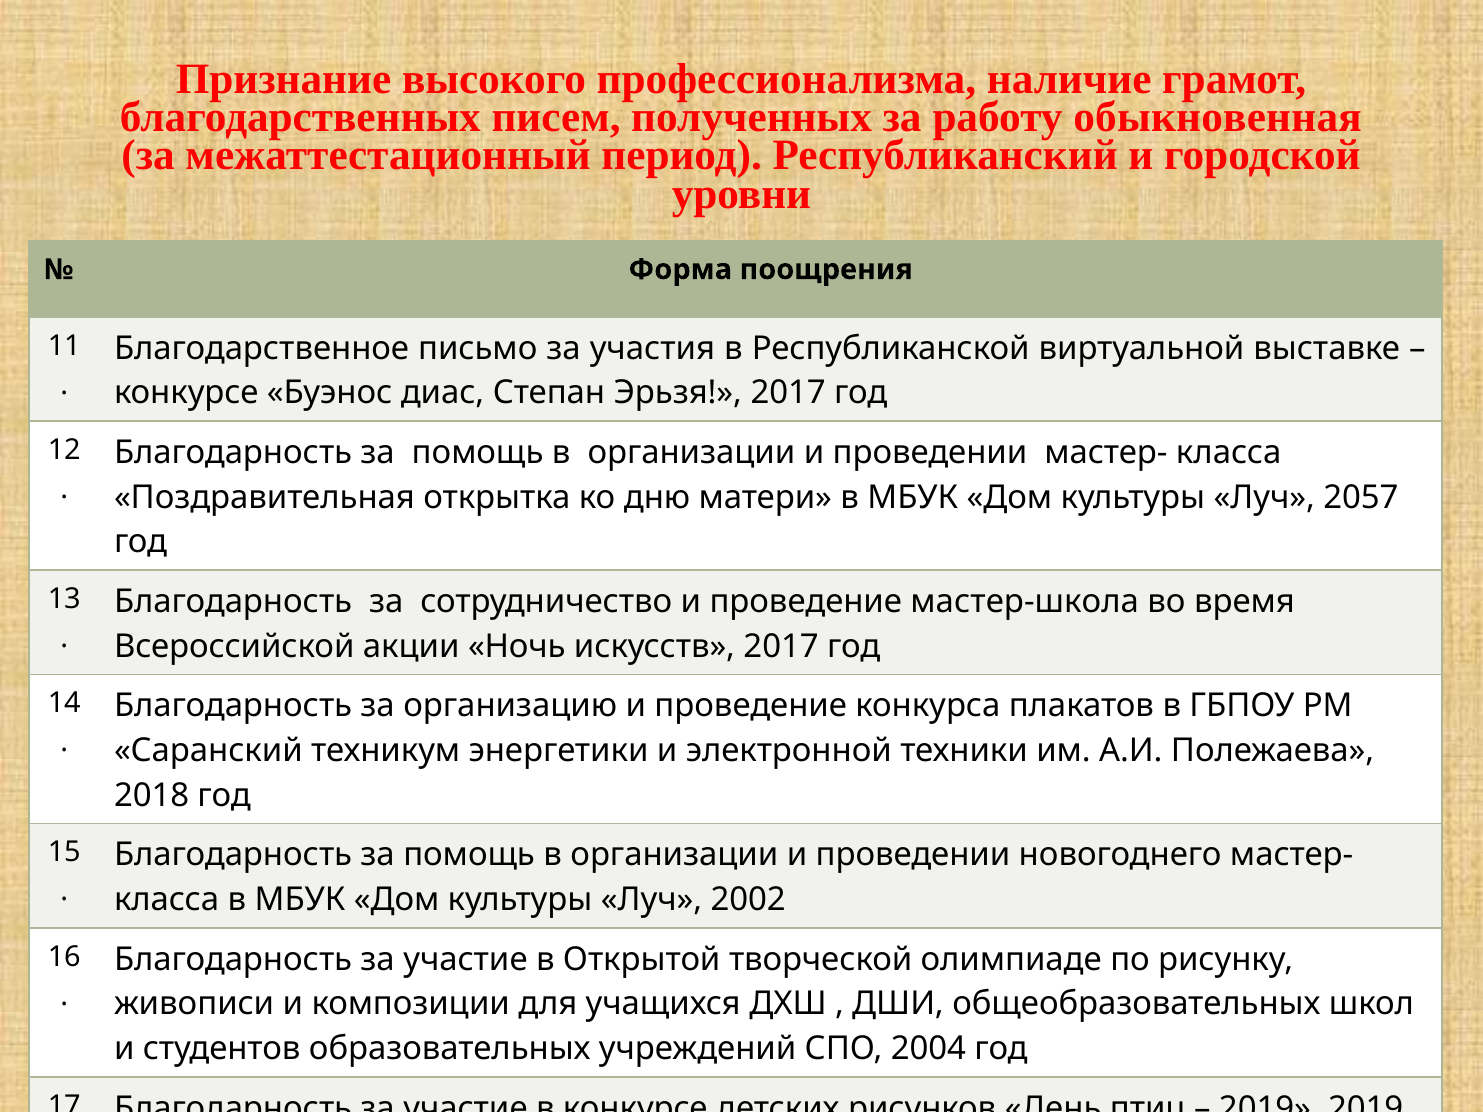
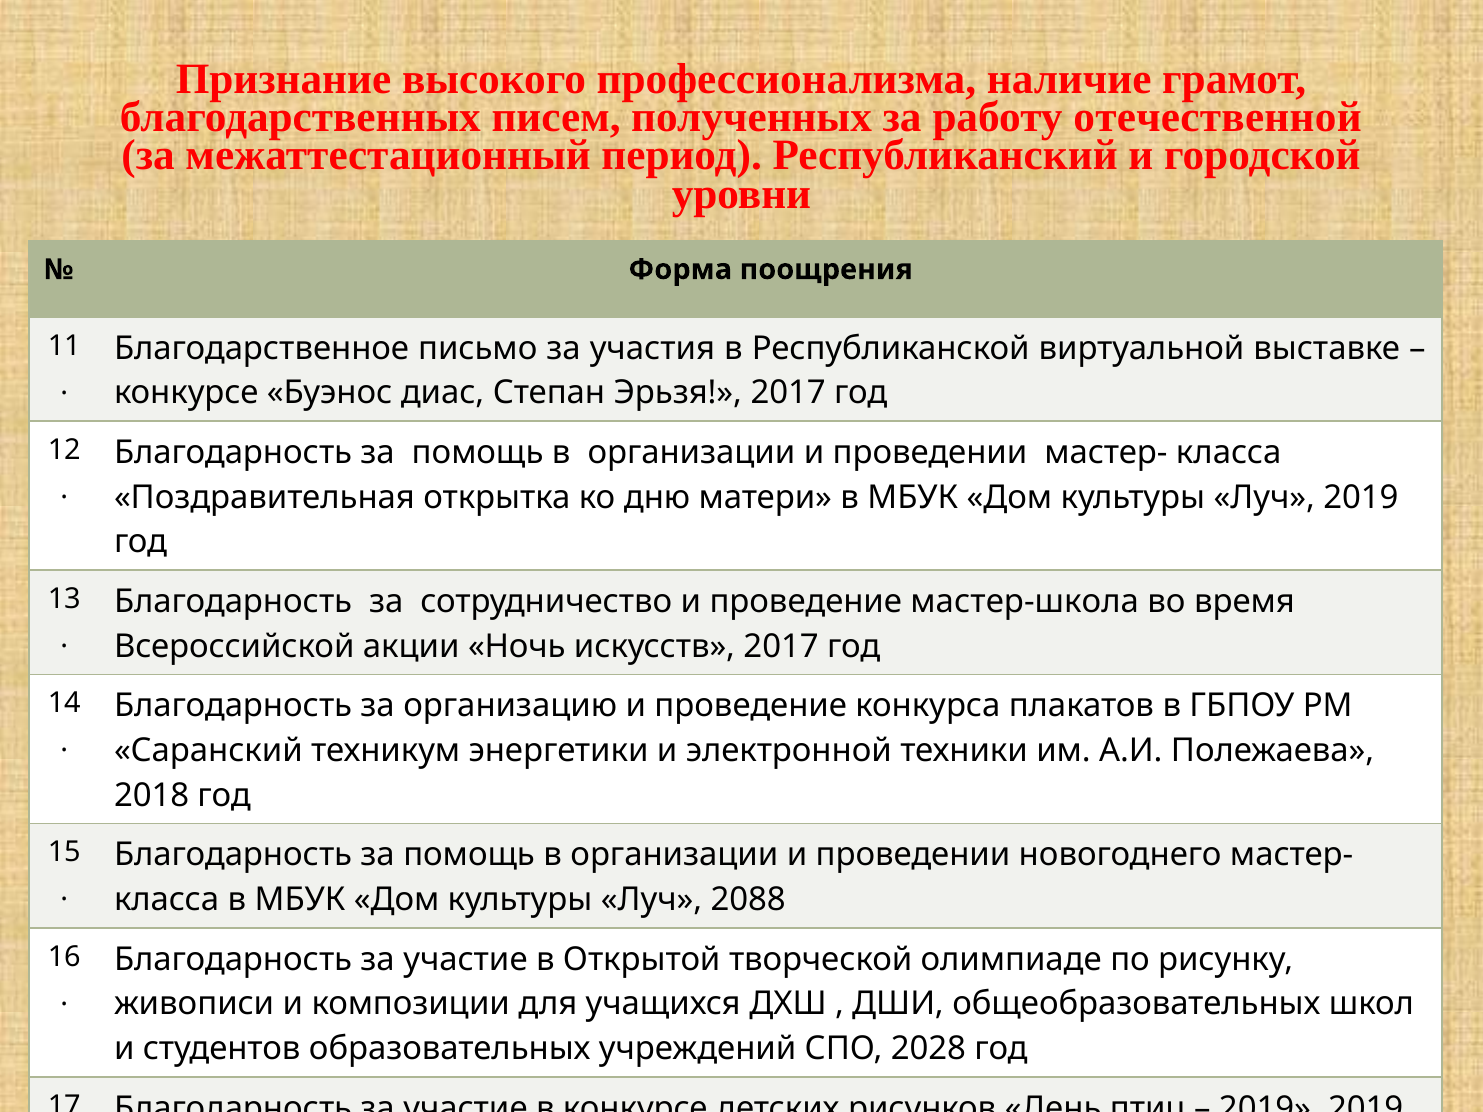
обыкновенная: обыкновенная -> отечественной
Луч 2057: 2057 -> 2019
2002: 2002 -> 2088
2004: 2004 -> 2028
